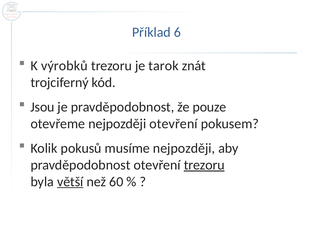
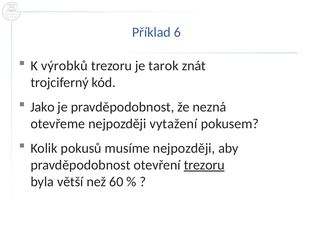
Jsou: Jsou -> Jako
pouze: pouze -> nezná
nejpozději otevření: otevření -> vytažení
větší underline: present -> none
